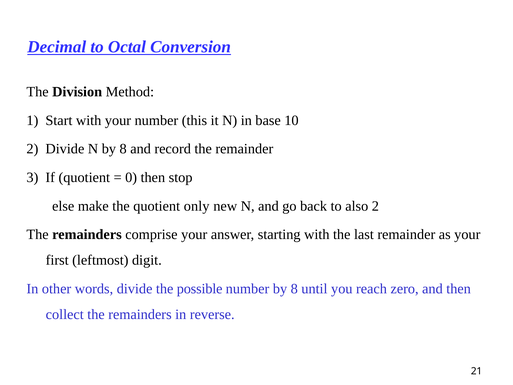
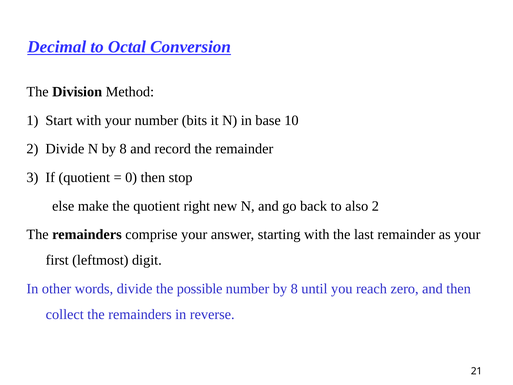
this: this -> bits
only: only -> right
